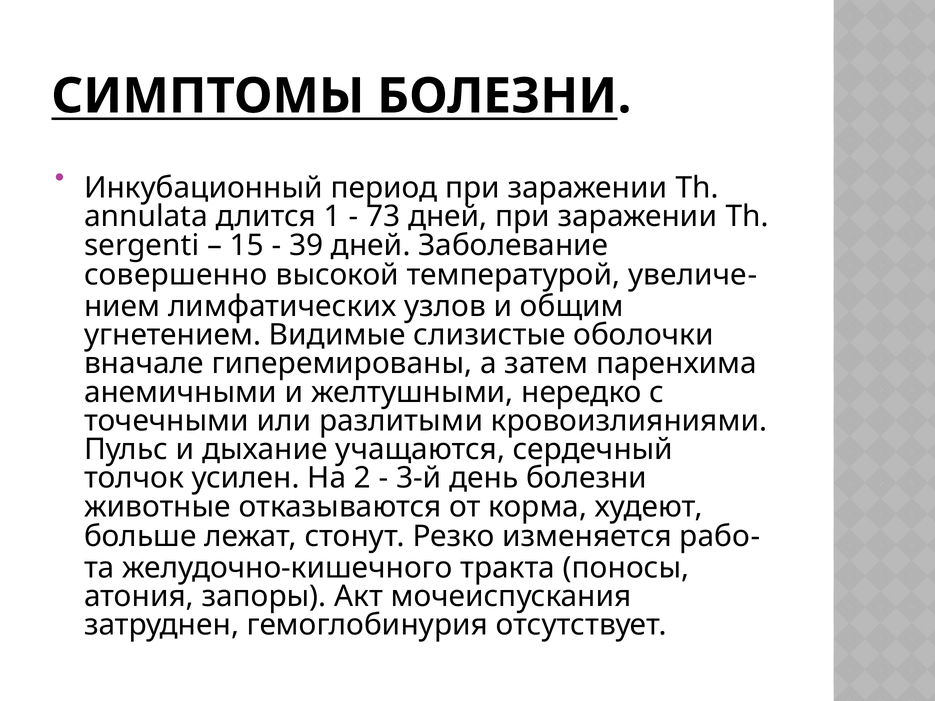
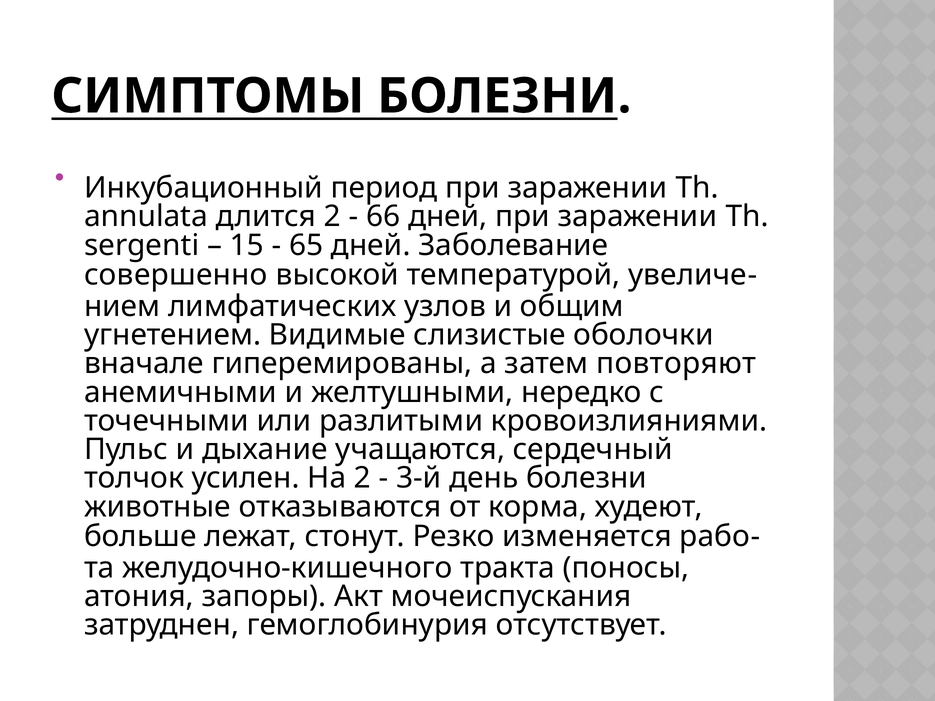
длится 1: 1 -> 2
73: 73 -> 66
39: 39 -> 65
паренхима: паренхима -> повторяют
